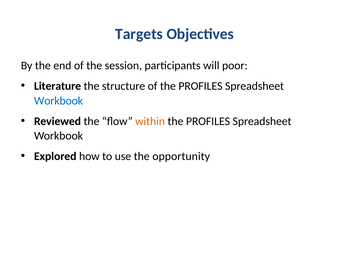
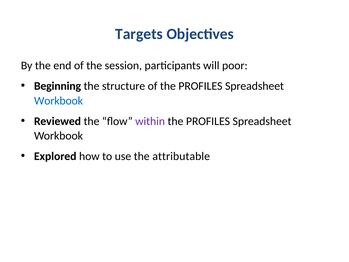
Literature: Literature -> Beginning
within colour: orange -> purple
opportunity: opportunity -> attributable
